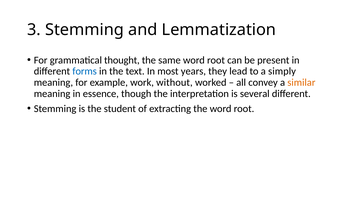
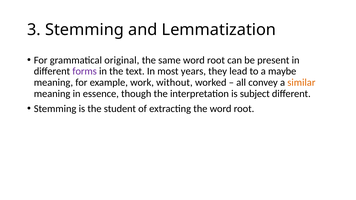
thought: thought -> original
forms colour: blue -> purple
simply: simply -> maybe
several: several -> subject
